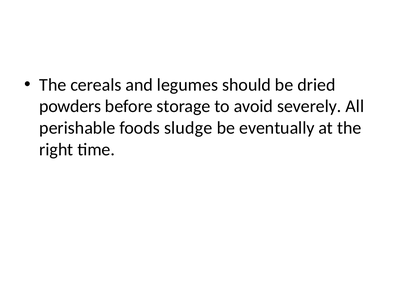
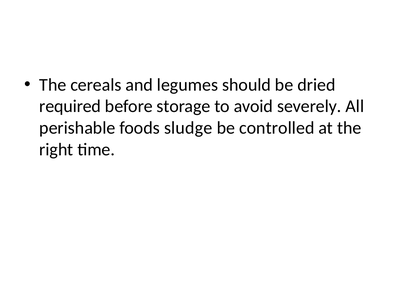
powders: powders -> required
eventually: eventually -> controlled
